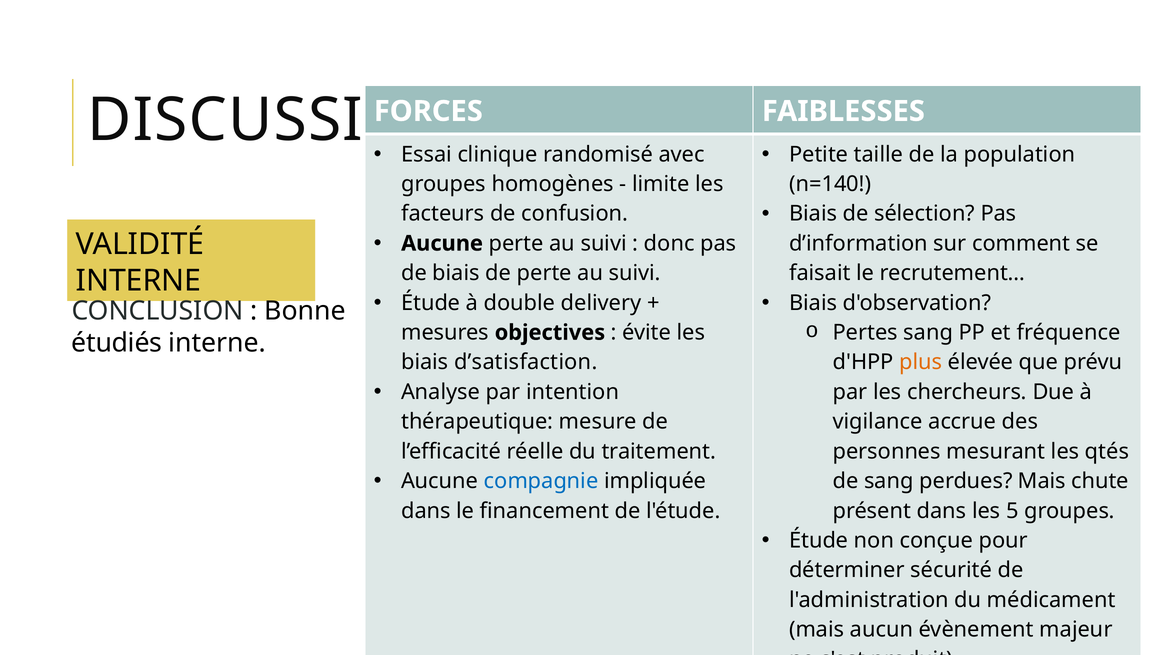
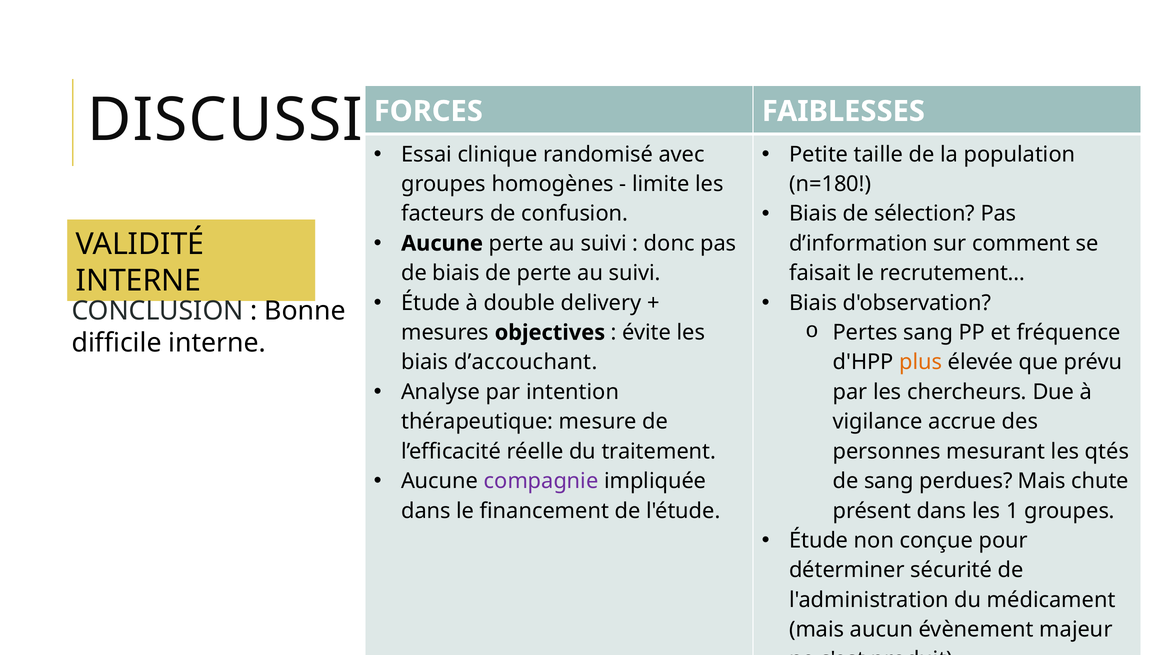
n=140: n=140 -> n=180
étudiés: étudiés -> difficile
d’satisfaction: d’satisfaction -> d’accouchant
compagnie colour: blue -> purple
5: 5 -> 1
